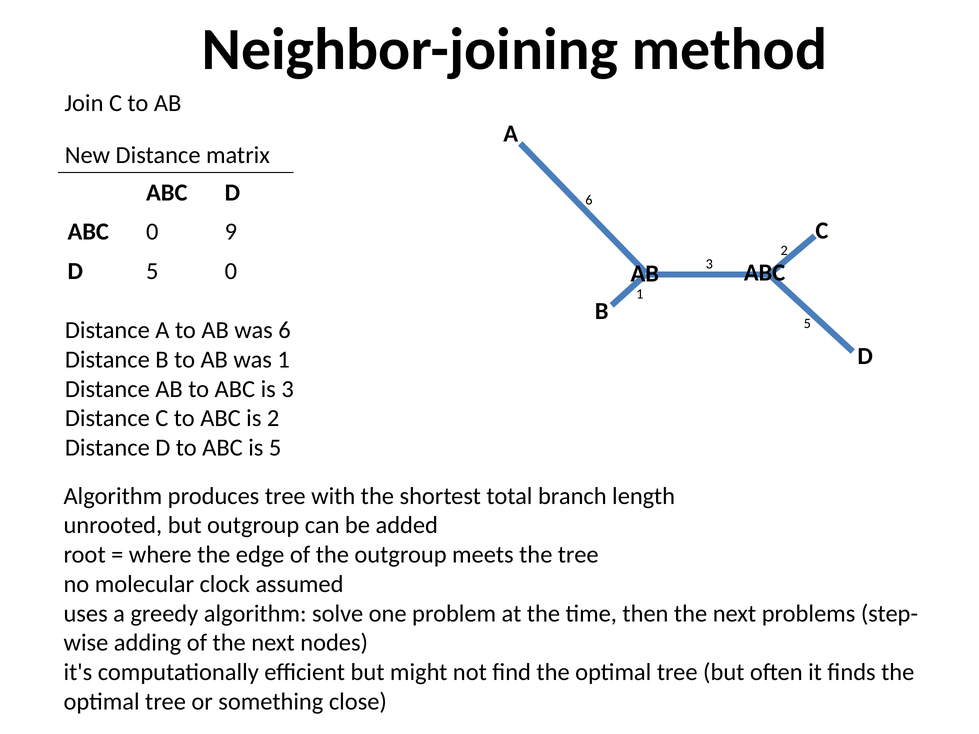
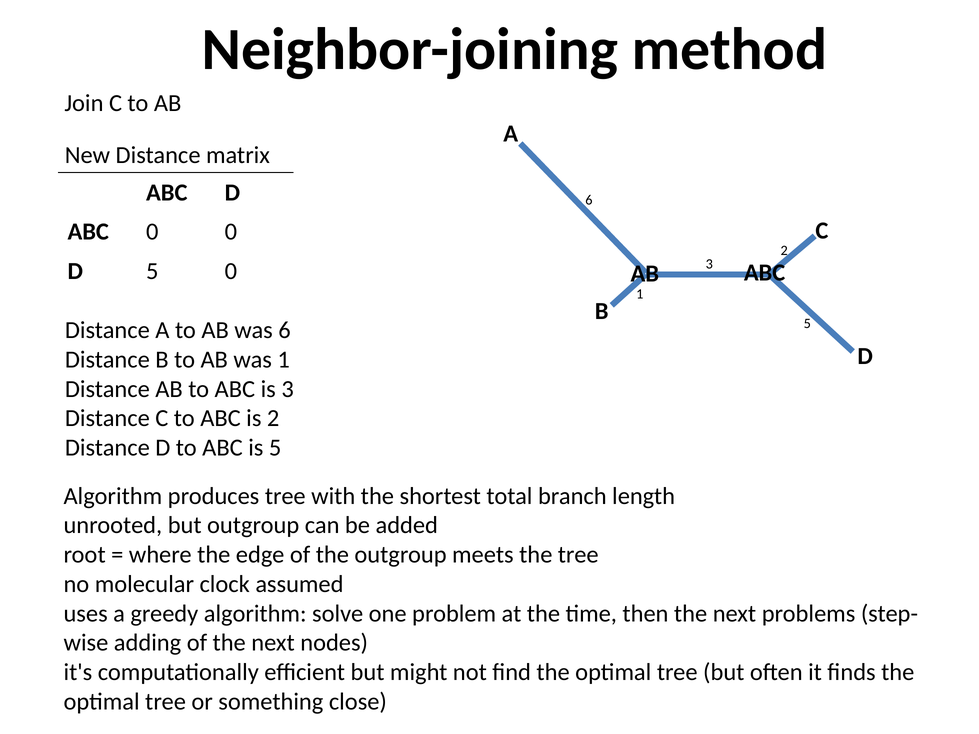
0 9: 9 -> 0
